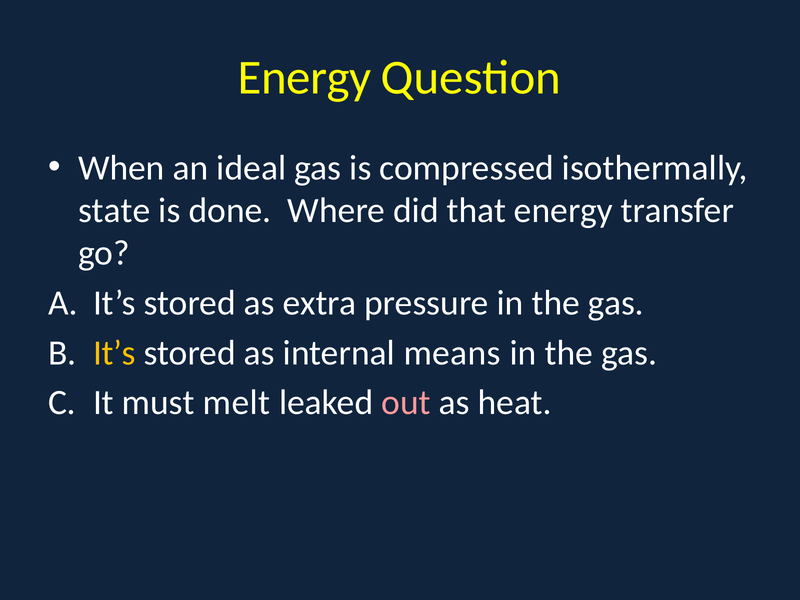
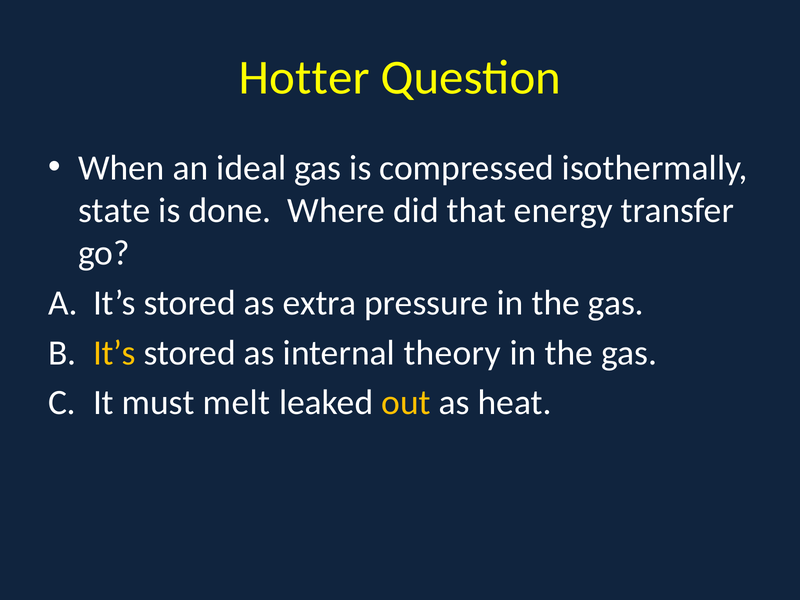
Energy at (304, 77): Energy -> Hotter
means: means -> theory
out colour: pink -> yellow
